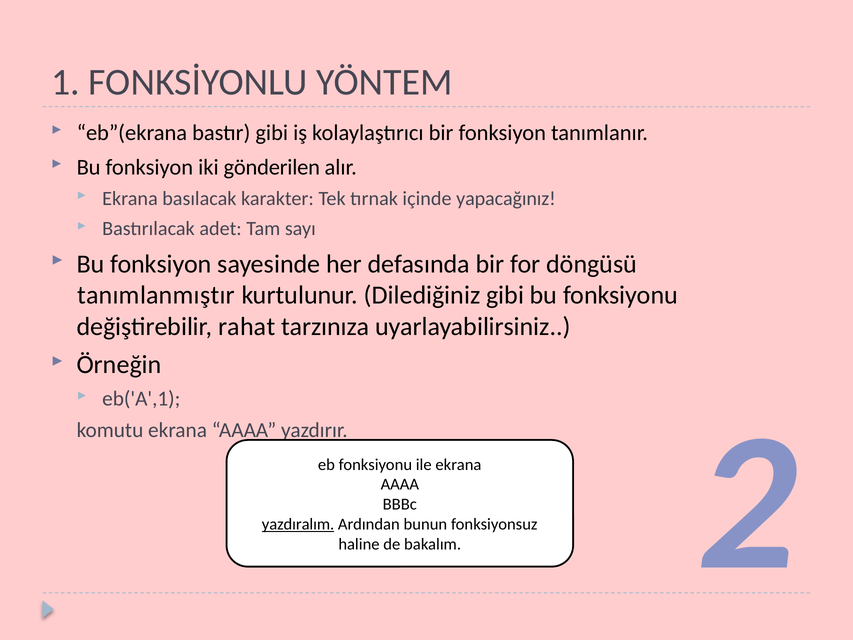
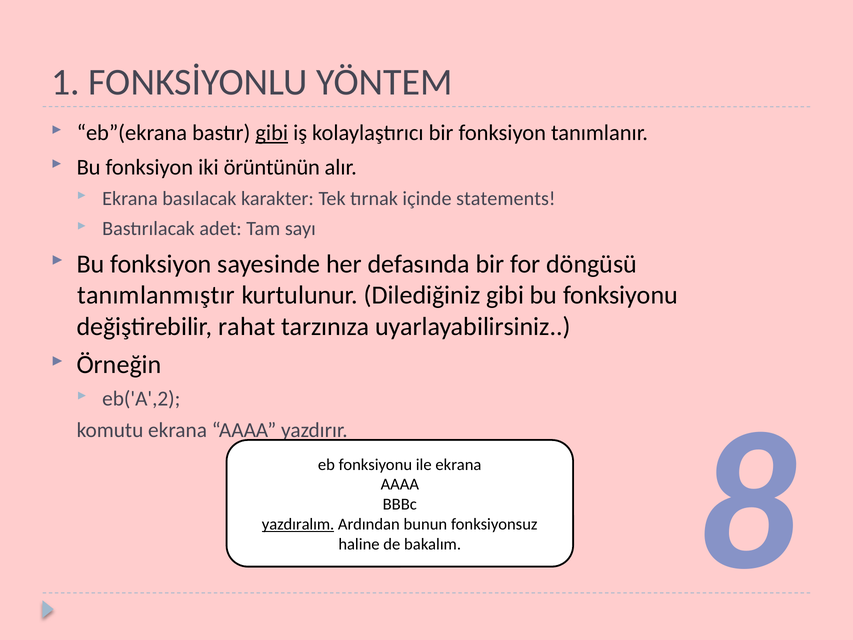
gibi at (272, 133) underline: none -> present
gönderilen: gönderilen -> örüntünün
yapacağınız: yapacağınız -> statements
eb('A',1: eb('A',1 -> eb('A',2
2: 2 -> 8
